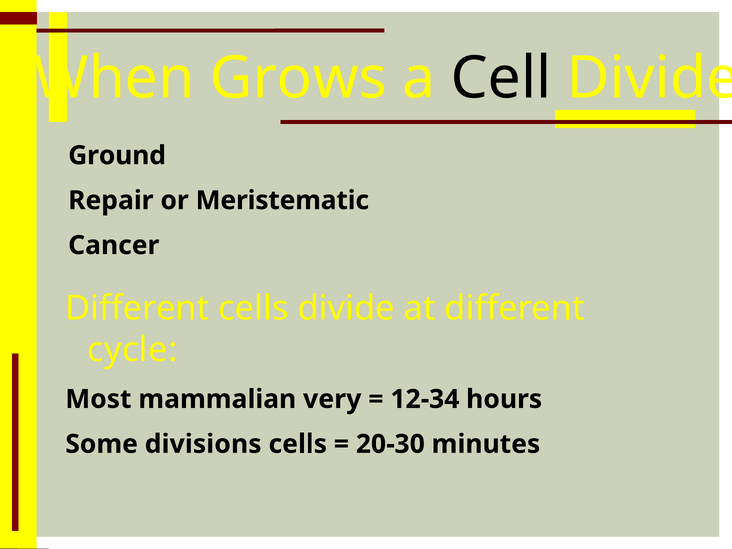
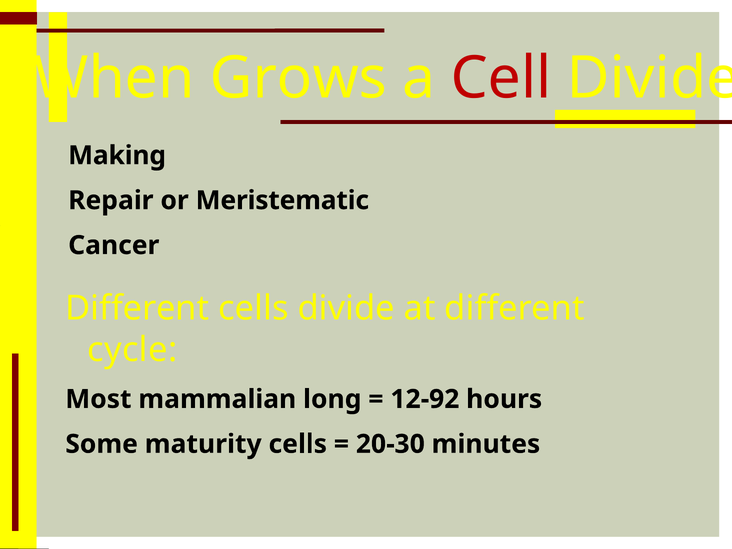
Cell colour: black -> red
Ground: Ground -> Making
very: very -> long
12-34: 12-34 -> 12-92
divisions: divisions -> maturity
